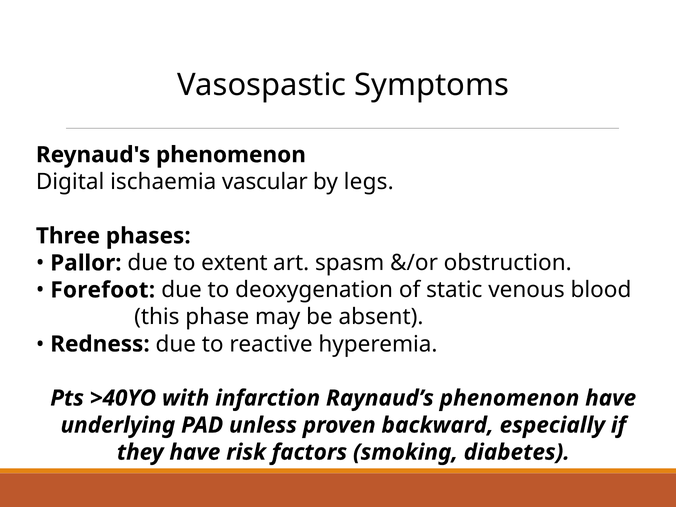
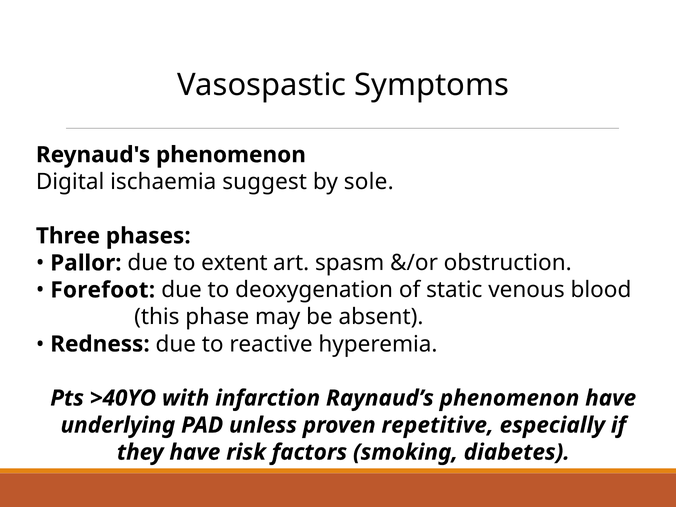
vascular: vascular -> suggest
legs: legs -> sole
backward: backward -> repetitive
